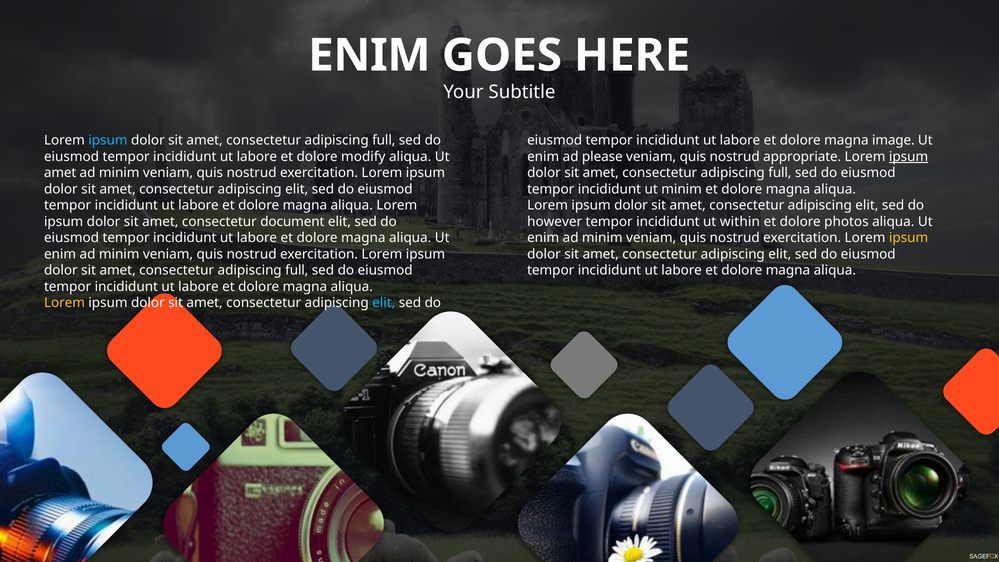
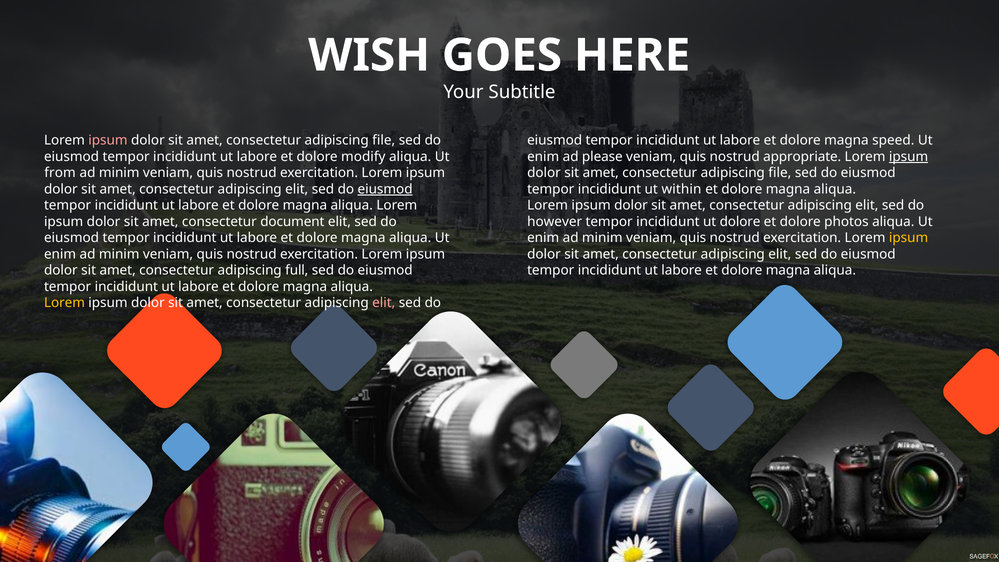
ENIM at (369, 55): ENIM -> WISH
ipsum at (108, 140) colour: light blue -> pink
full at (384, 140): full -> file
image: image -> speed
amet at (60, 173): amet -> from
full at (780, 173): full -> file
eiusmod at (385, 189) underline: none -> present
ut minim: minim -> within
ut within: within -> dolore
elit at (384, 303) colour: light blue -> pink
